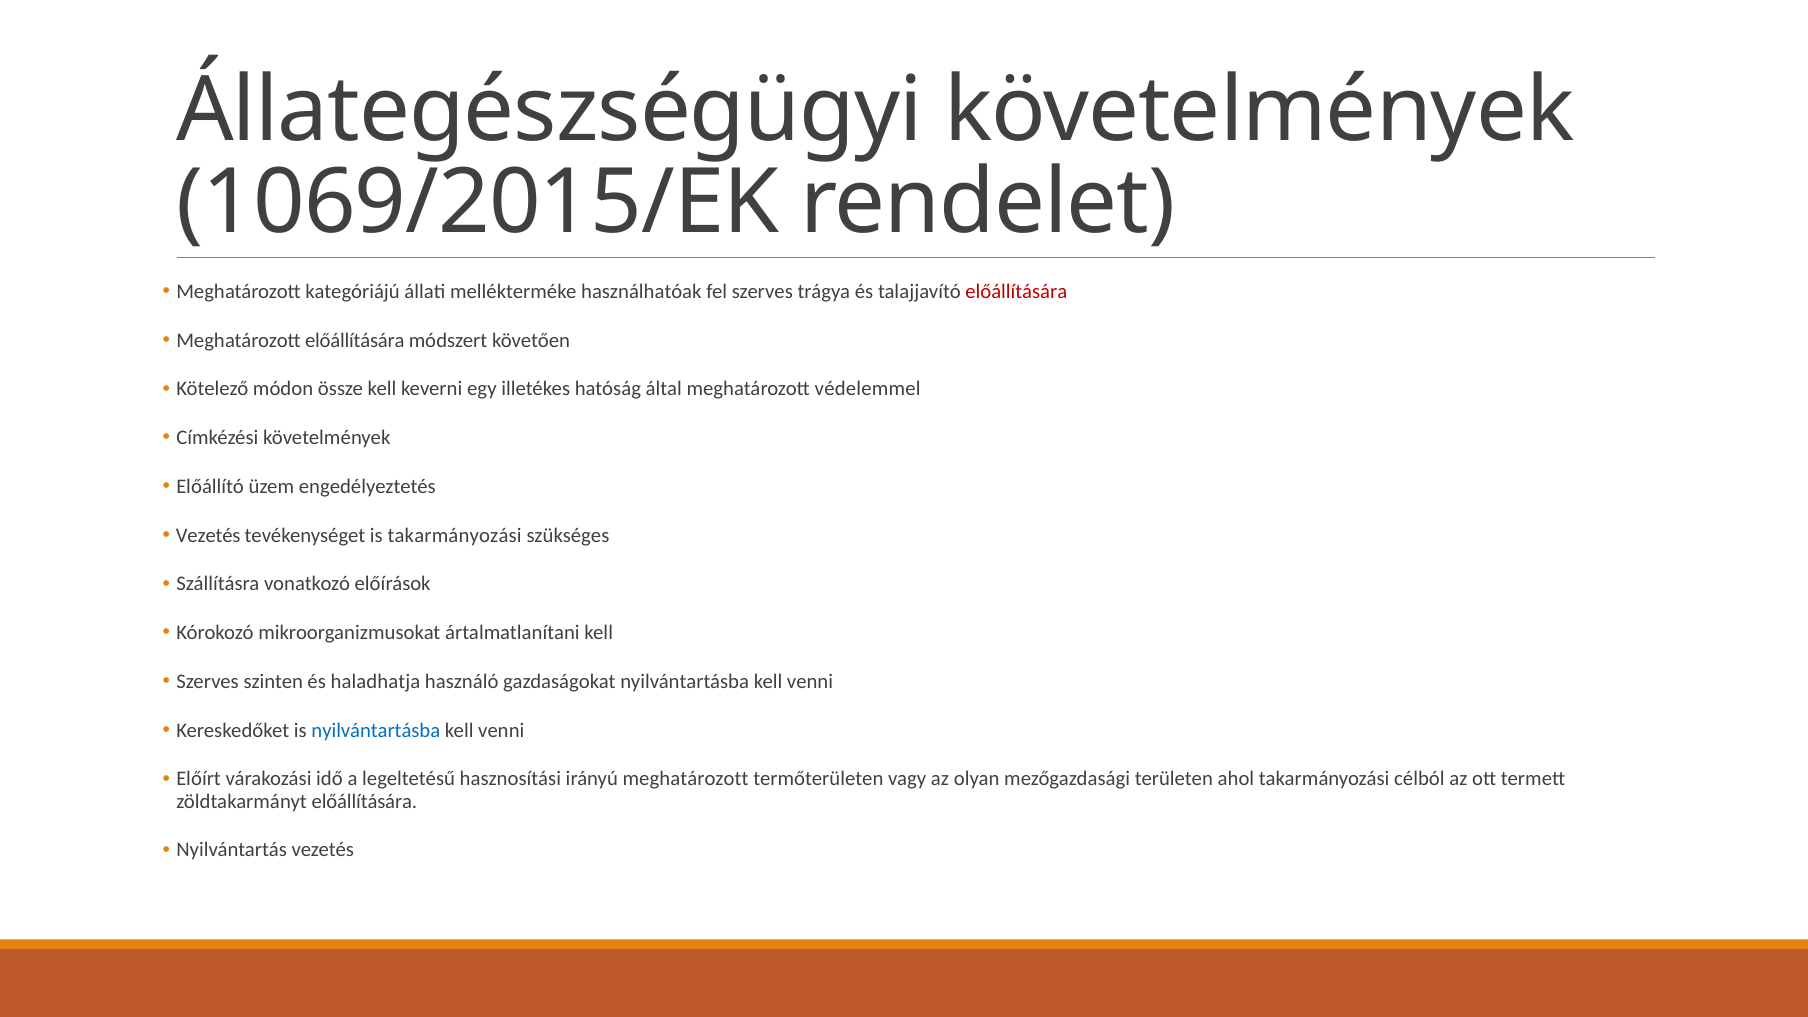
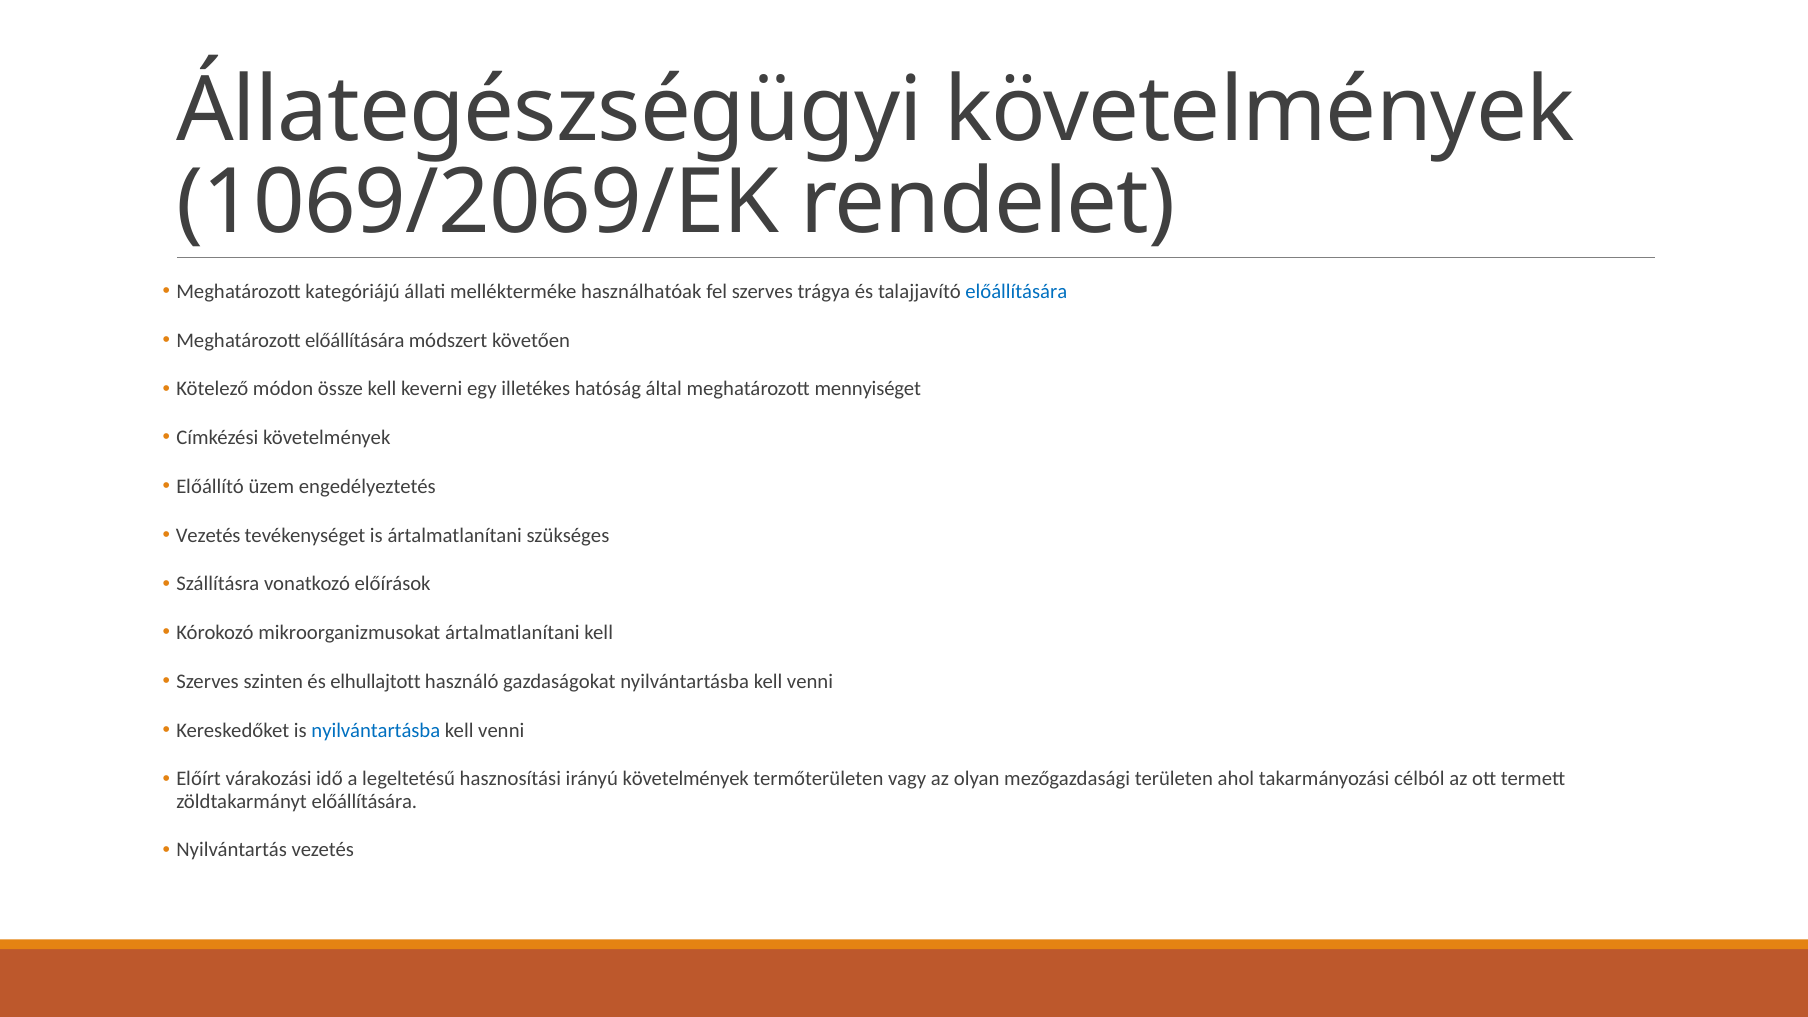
1069/2015/EK: 1069/2015/EK -> 1069/2069/EK
előállítására at (1016, 292) colour: red -> blue
védelemmel: védelemmel -> mennyiséget
is takarmányozási: takarmányozási -> ártalmatlanítani
haladhatja: haladhatja -> elhullajtott
irányú meghatározott: meghatározott -> követelmények
